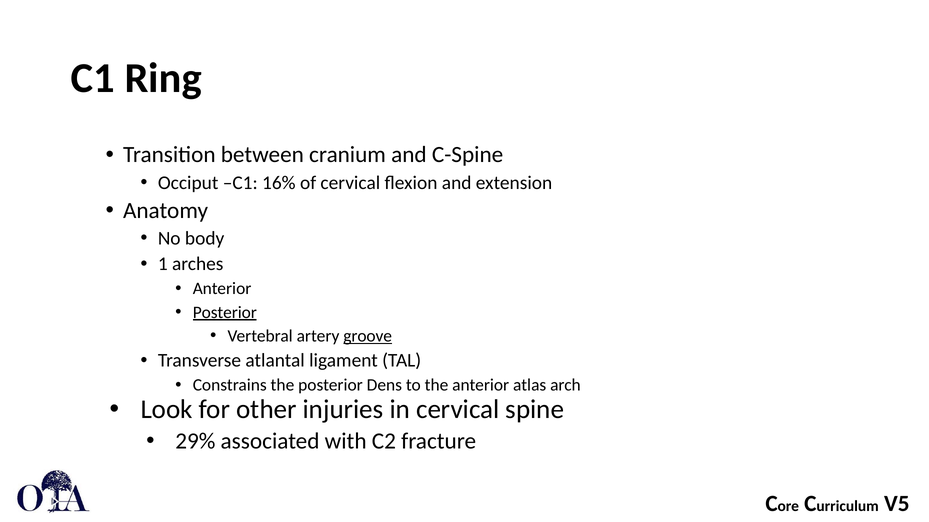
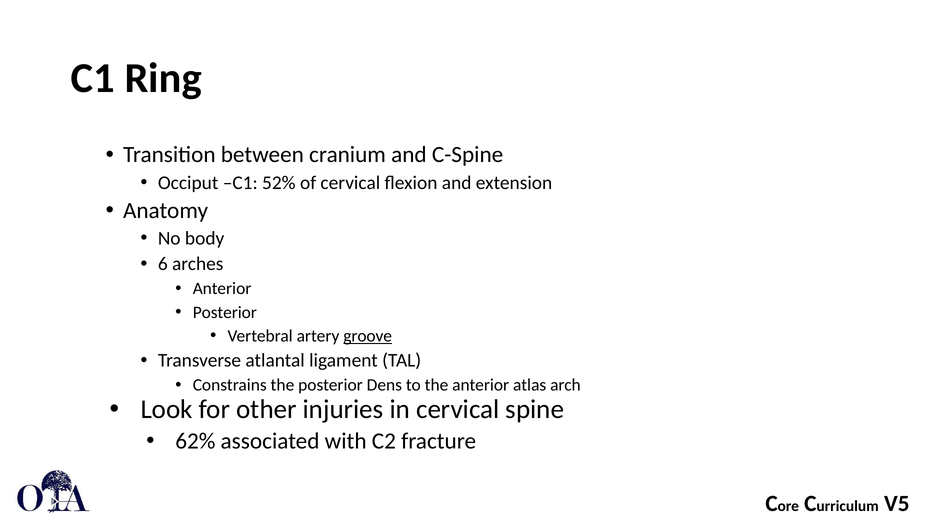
16%: 16% -> 52%
1: 1 -> 6
Posterior at (225, 313) underline: present -> none
29%: 29% -> 62%
